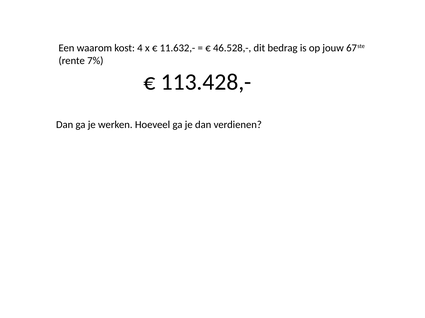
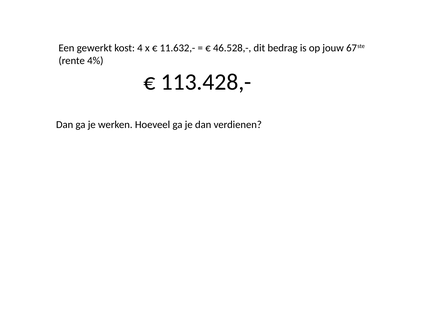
waarom: waarom -> gewerkt
7%: 7% -> 4%
